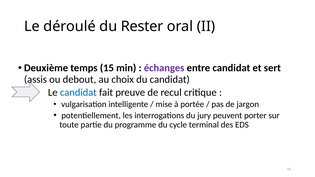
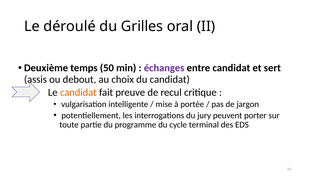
Rester: Rester -> Grilles
15: 15 -> 50
candidat at (78, 92) colour: blue -> orange
